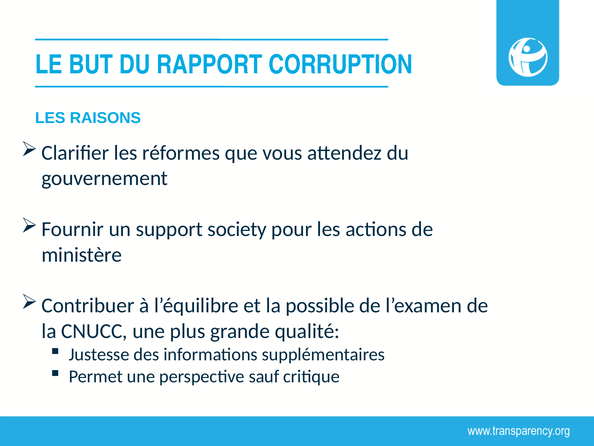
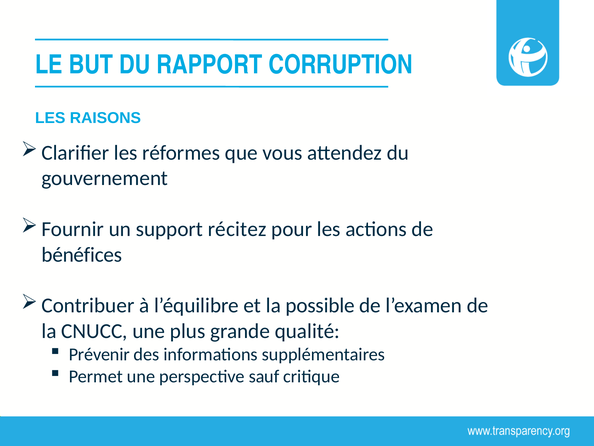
society: society -> récitez
ministère: ministère -> bénéfices
Justesse: Justesse -> Prévenir
